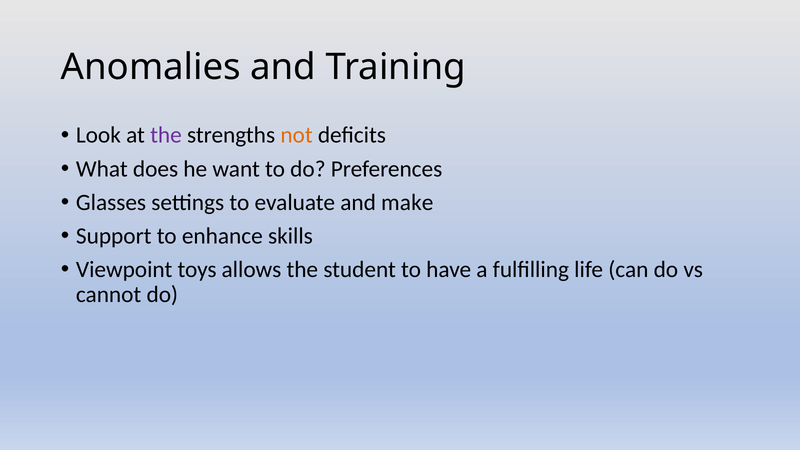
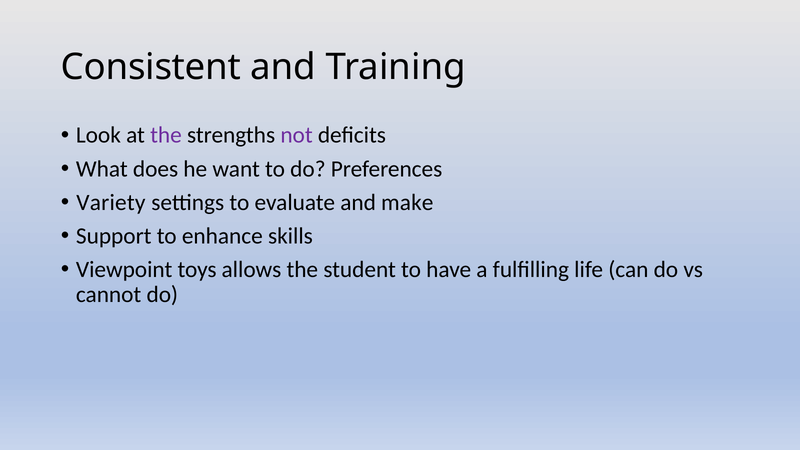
Anomalies: Anomalies -> Consistent
not colour: orange -> purple
Glasses: Glasses -> Variety
